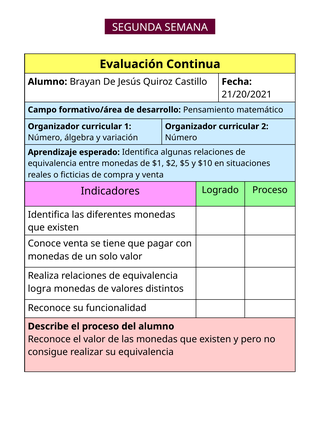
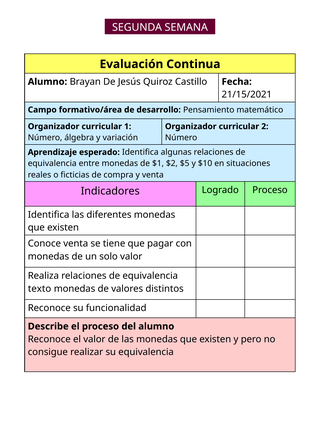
21/20/2021: 21/20/2021 -> 21/15/2021
logra: logra -> texto
